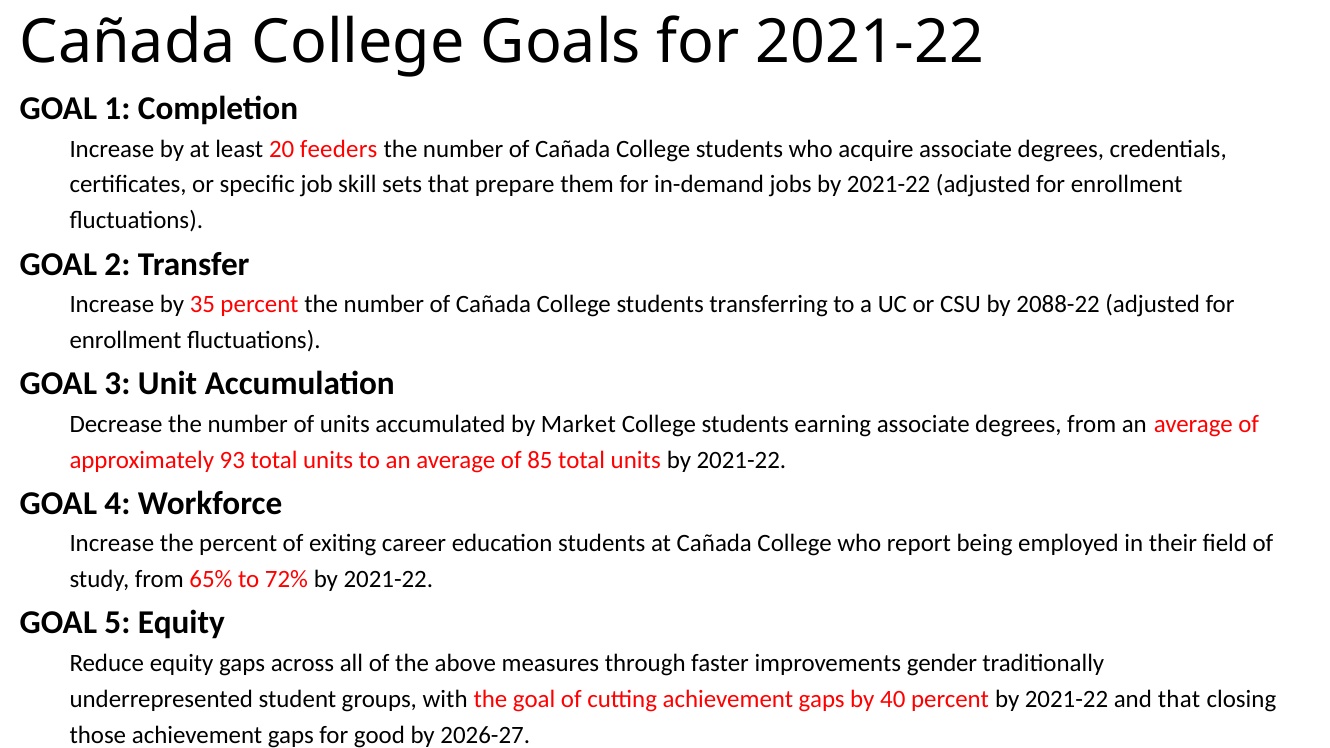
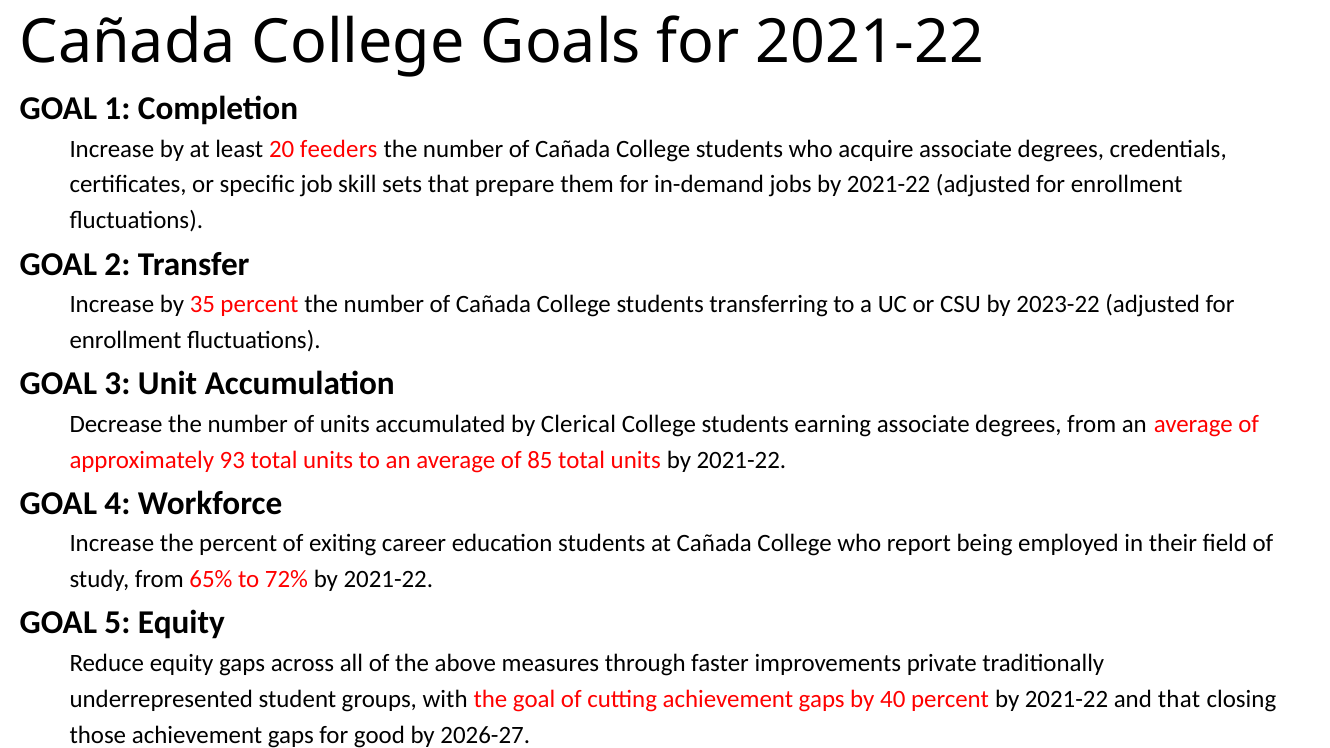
2088-22: 2088-22 -> 2023-22
Market: Market -> Clerical
gender: gender -> private
